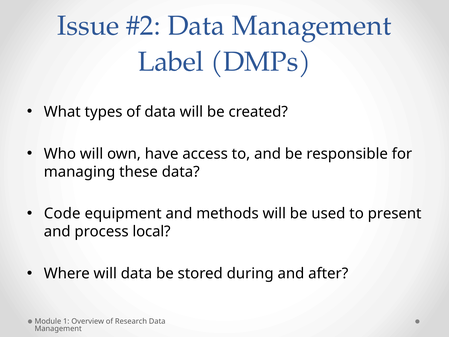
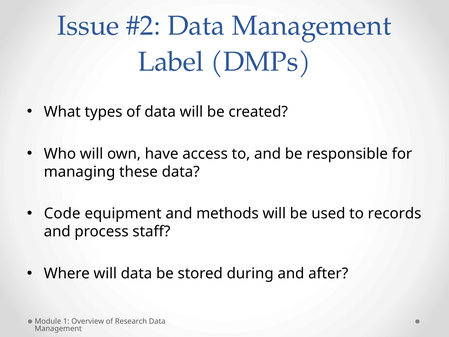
present: present -> records
local: local -> staff
